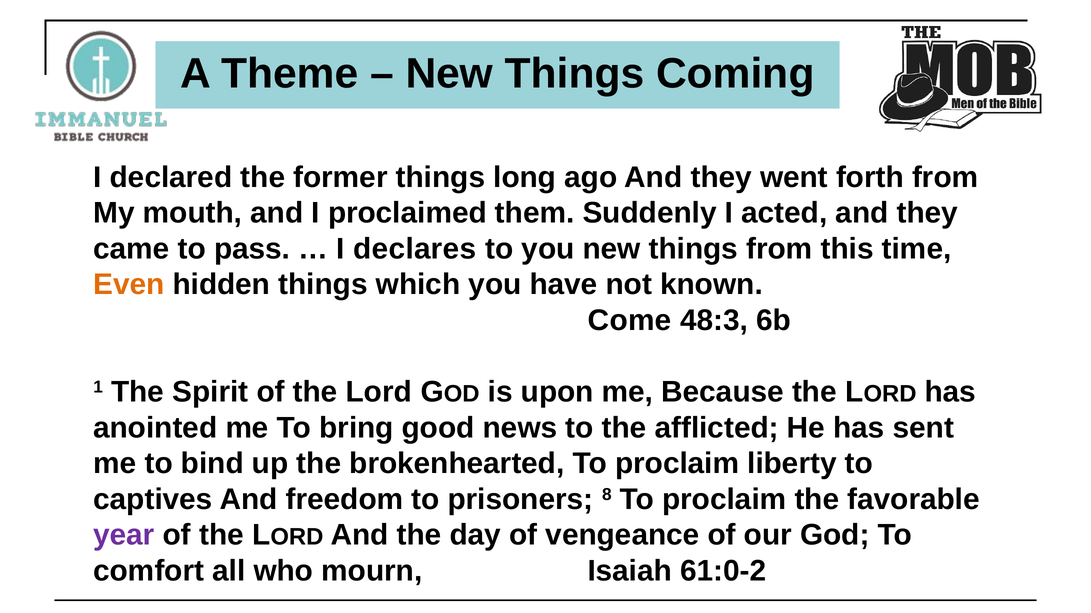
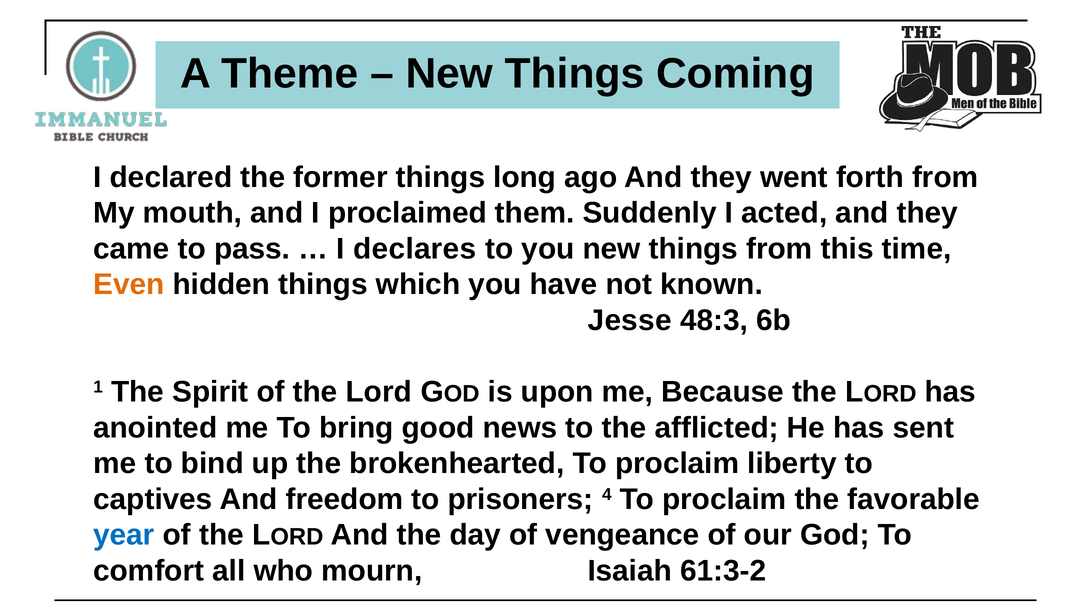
Come: Come -> Jesse
8: 8 -> 4
year colour: purple -> blue
61:0-2: 61:0-2 -> 61:3-2
